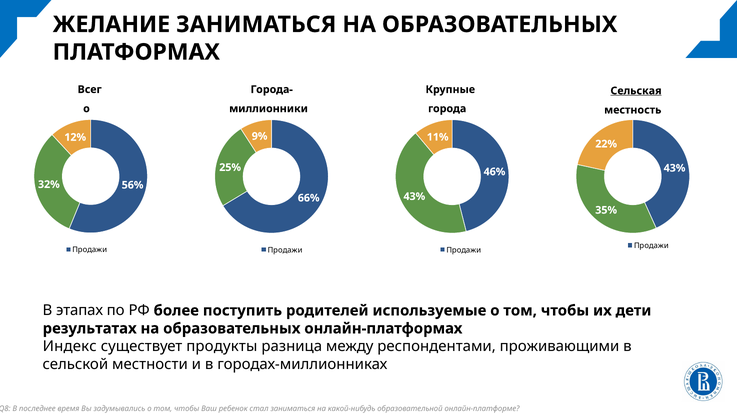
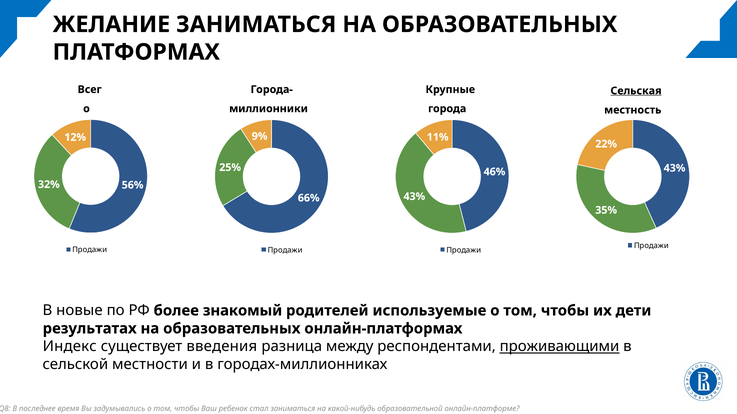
этапах: этапах -> новые
поступить: поступить -> знакомый
продукты: продукты -> введения
проживающими underline: none -> present
